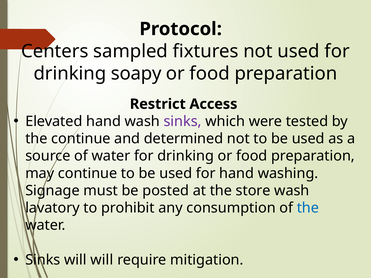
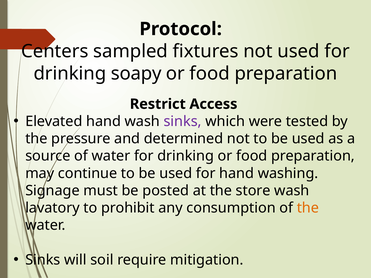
the continue: continue -> pressure
the at (308, 208) colour: blue -> orange
will will: will -> soil
